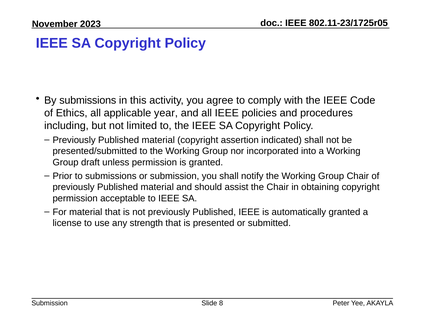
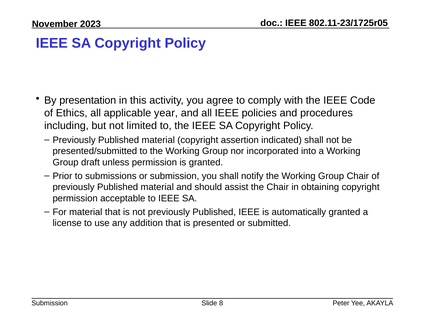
By submissions: submissions -> presentation
strength: strength -> addition
